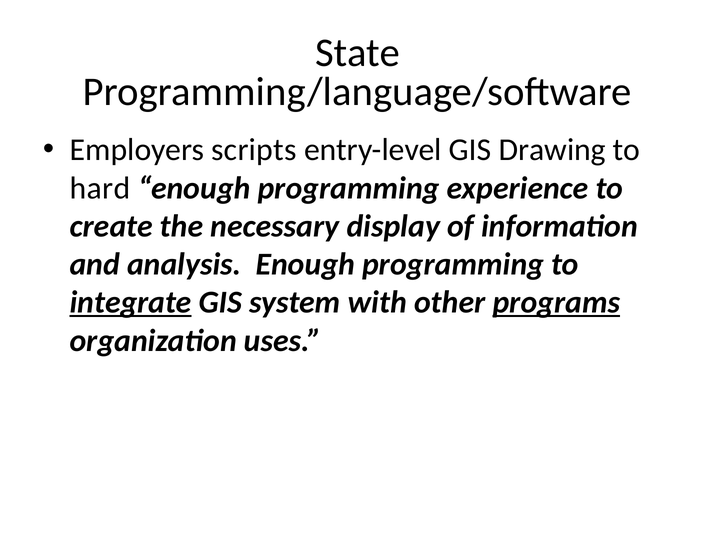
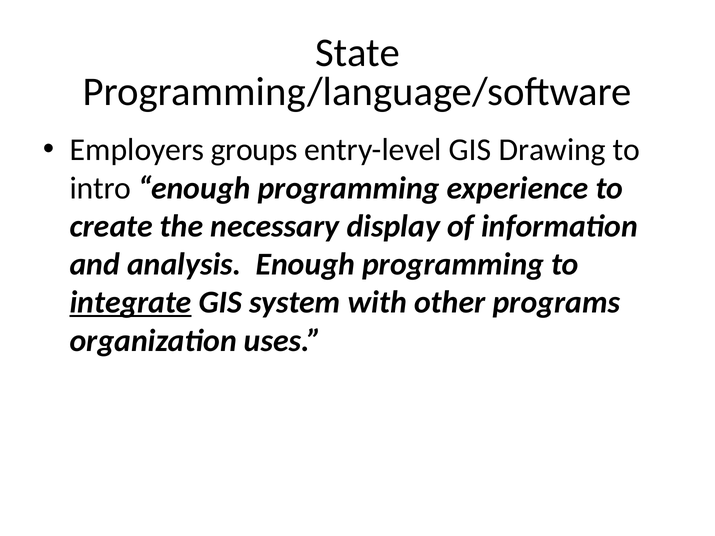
scripts: scripts -> groups
hard: hard -> intro
programs underline: present -> none
